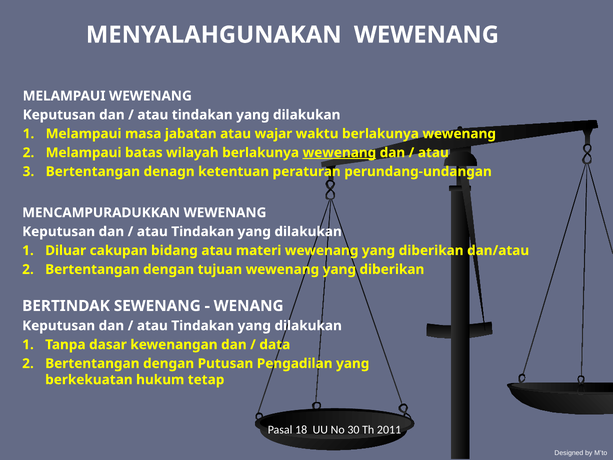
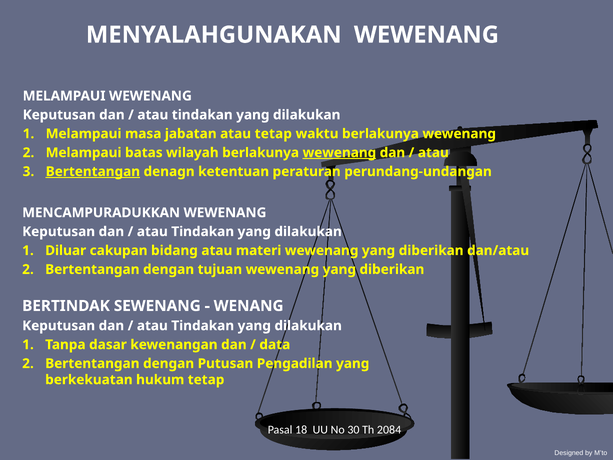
atau wajar: wajar -> tetap
Bertentangan at (93, 171) underline: none -> present
2011: 2011 -> 2084
